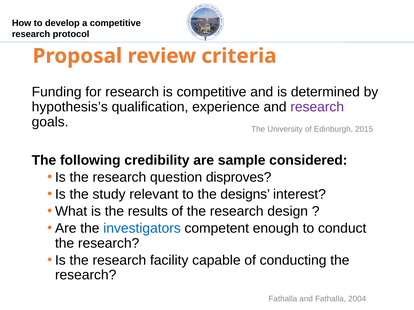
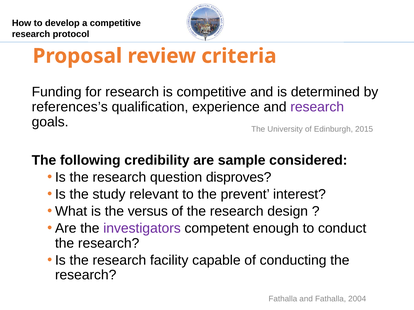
hypothesis’s: hypothesis’s -> references’s
designs: designs -> prevent
results: results -> versus
investigators colour: blue -> purple
